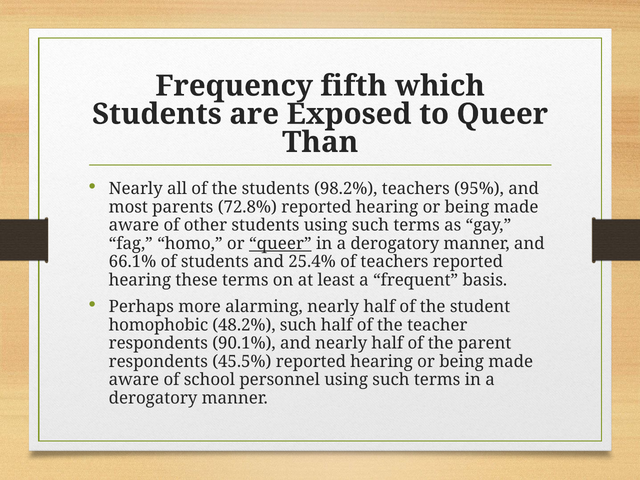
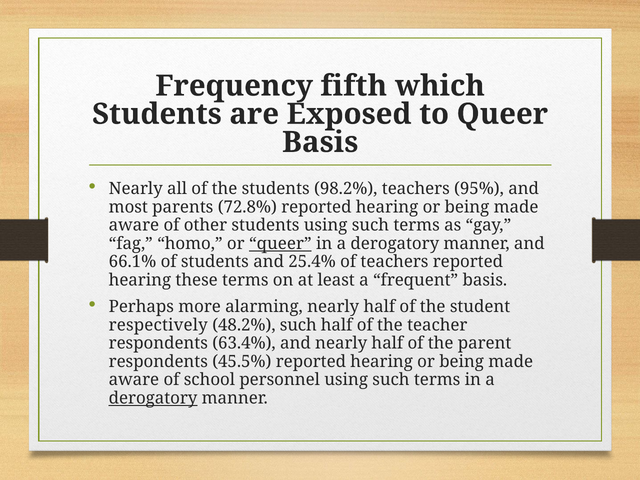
Than at (320, 142): Than -> Basis
homophobic: homophobic -> respectively
90.1%: 90.1% -> 63.4%
derogatory at (153, 398) underline: none -> present
